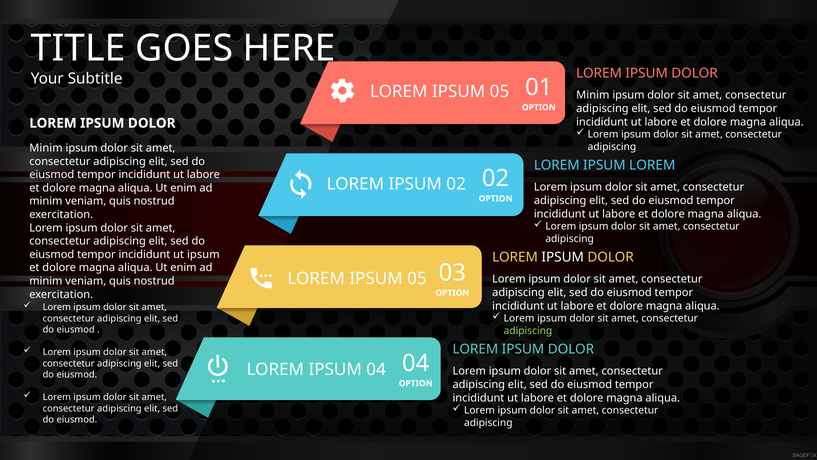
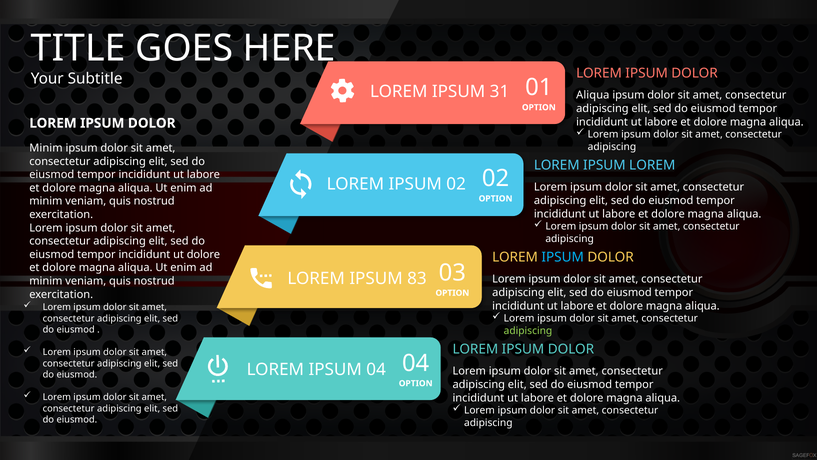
05 at (500, 91): 05 -> 31
Minim at (593, 95): Minim -> Aliqua
ut ipsum: ipsum -> dolore
IPSUM at (563, 257) colour: white -> light blue
05 at (417, 278): 05 -> 83
